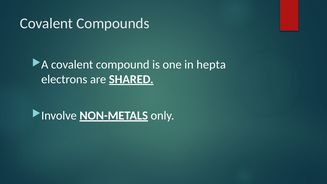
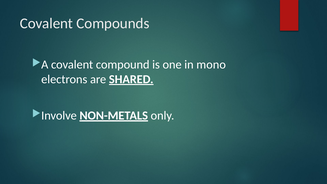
hepta: hepta -> mono
